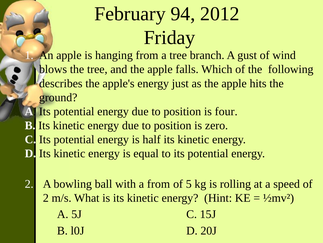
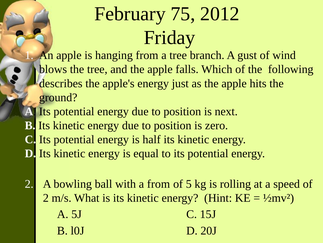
94: 94 -> 75
four: four -> next
